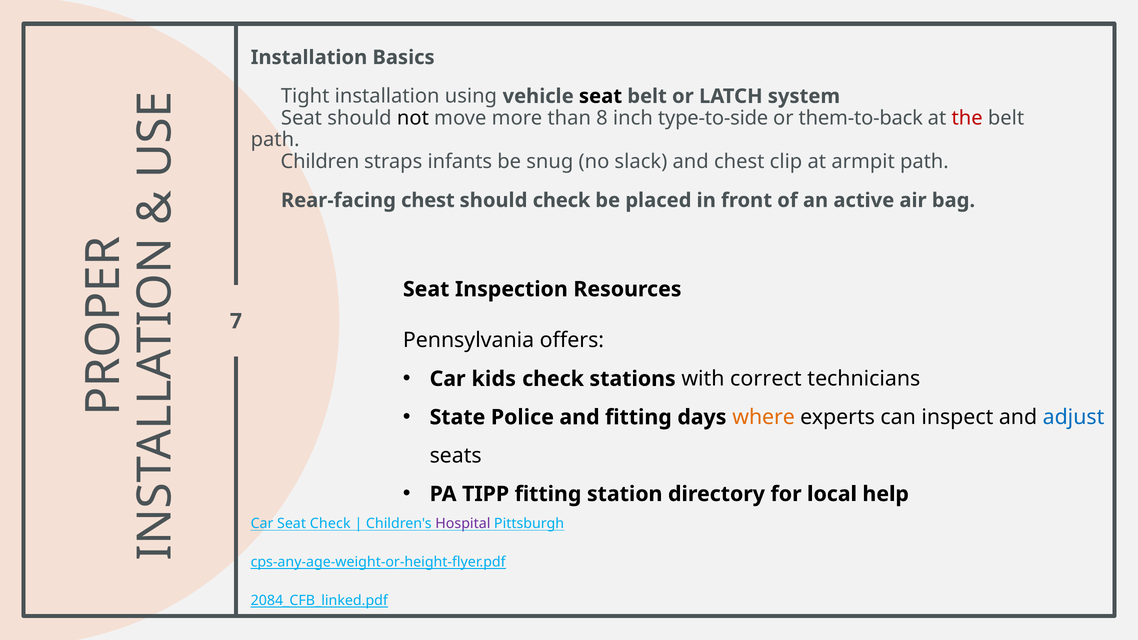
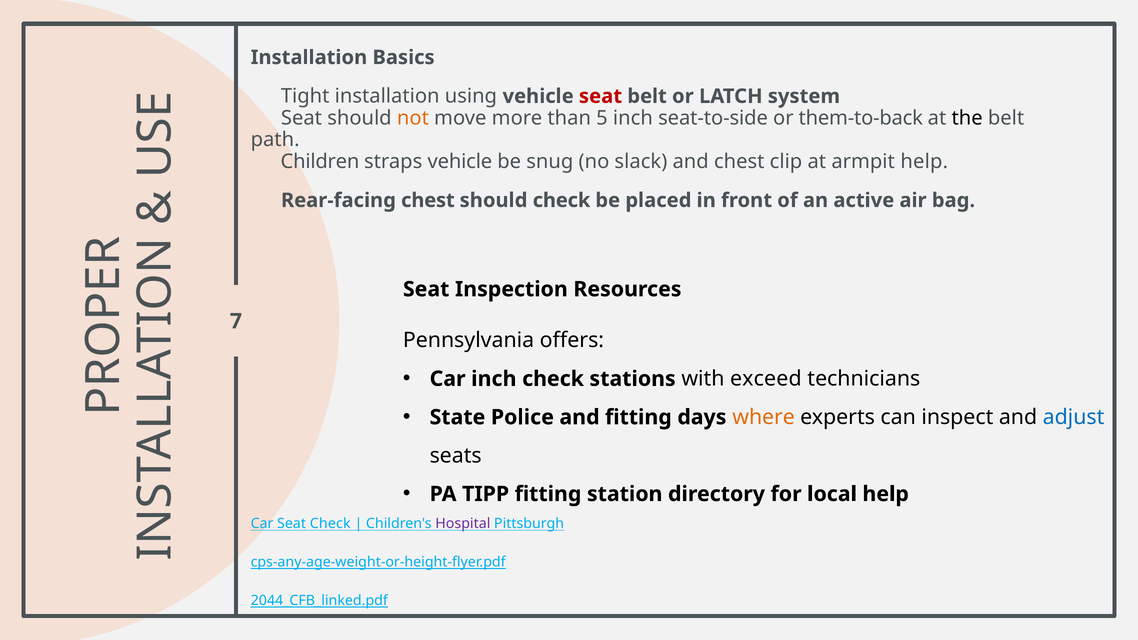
seat at (601, 96) colour: black -> red
not colour: black -> orange
8: 8 -> 5
type-to-side: type-to-side -> seat-to-side
the colour: red -> black
straps infants: infants -> vehicle
armpit path: path -> help
Car kids: kids -> inch
correct: correct -> exceed
2084_CFB_linked.pdf: 2084_CFB_linked.pdf -> 2044_CFB_linked.pdf
